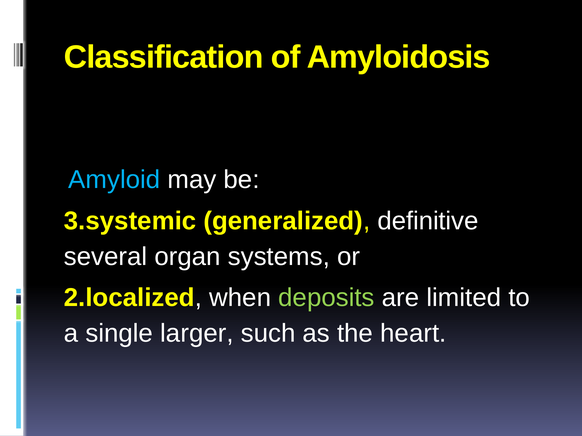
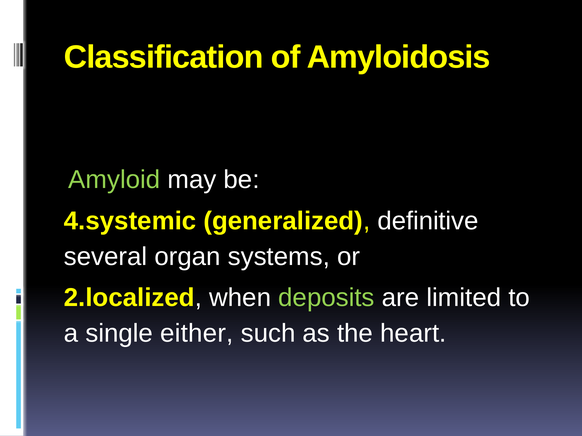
Amyloid colour: light blue -> light green
3.systemic: 3.systemic -> 4.systemic
larger: larger -> either
